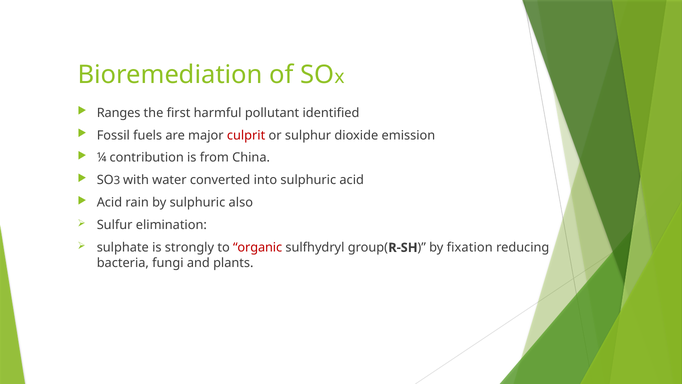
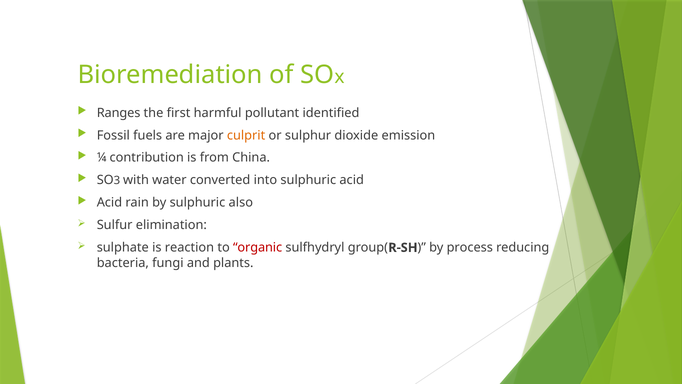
culprit colour: red -> orange
strongly: strongly -> reaction
fixation: fixation -> process
